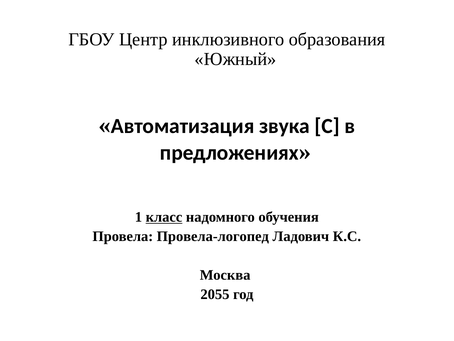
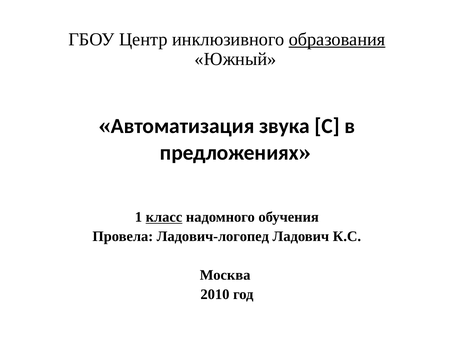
образования underline: none -> present
Провела-логопед: Провела-логопед -> Ладович-логопед
2055: 2055 -> 2010
